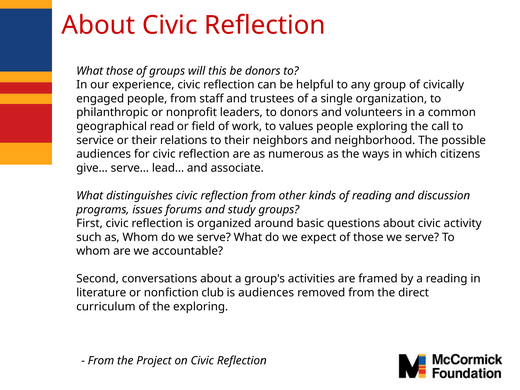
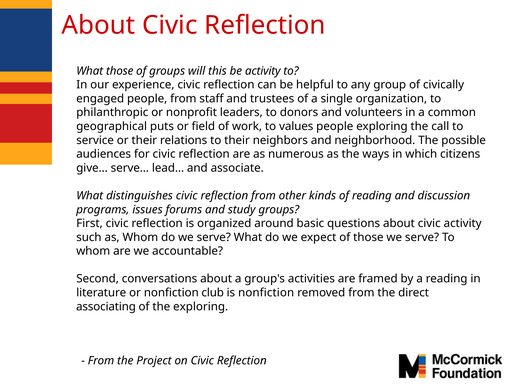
be donors: donors -> activity
read: read -> puts
is audiences: audiences -> nonfiction
curriculum: curriculum -> associating
